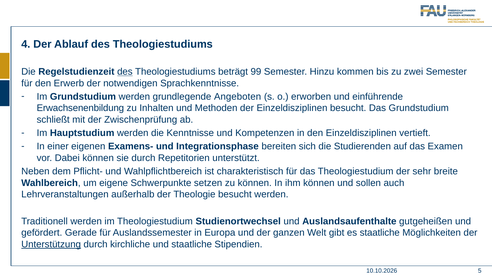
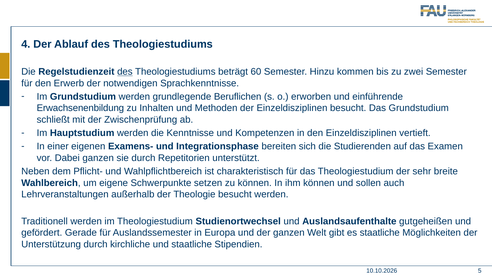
99: 99 -> 60
Angeboten: Angeboten -> Beruflichen
Dabei können: können -> ganzen
Unterstützung underline: present -> none
